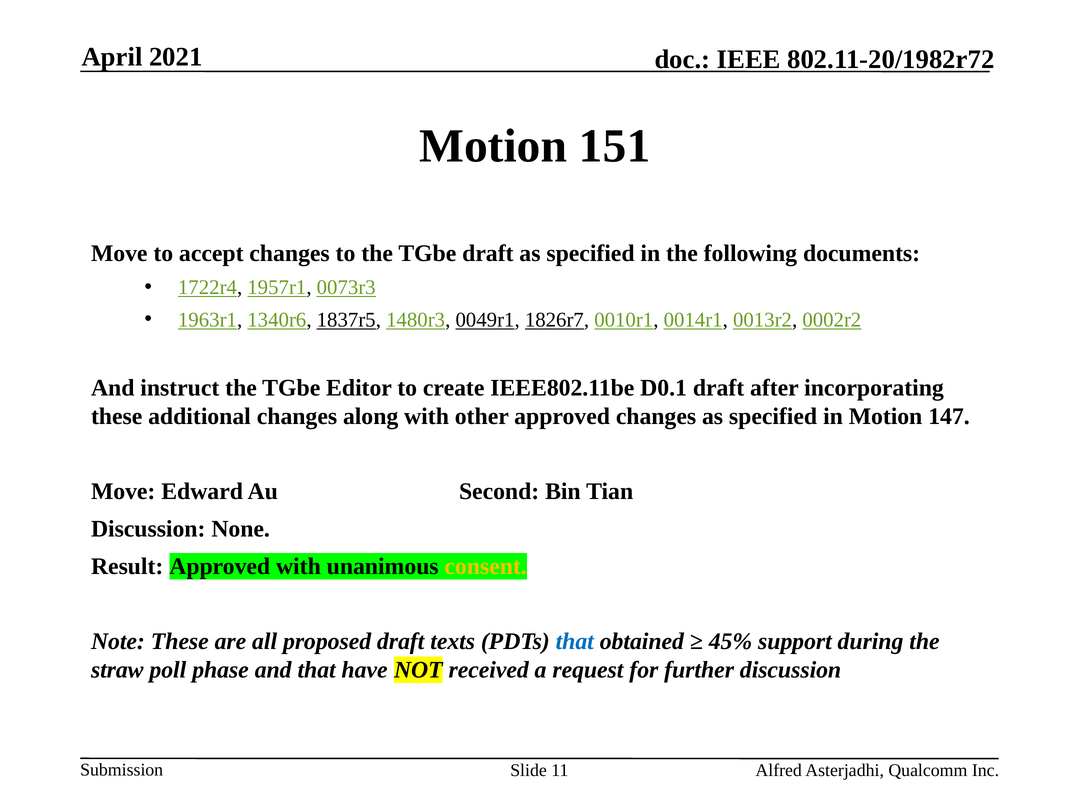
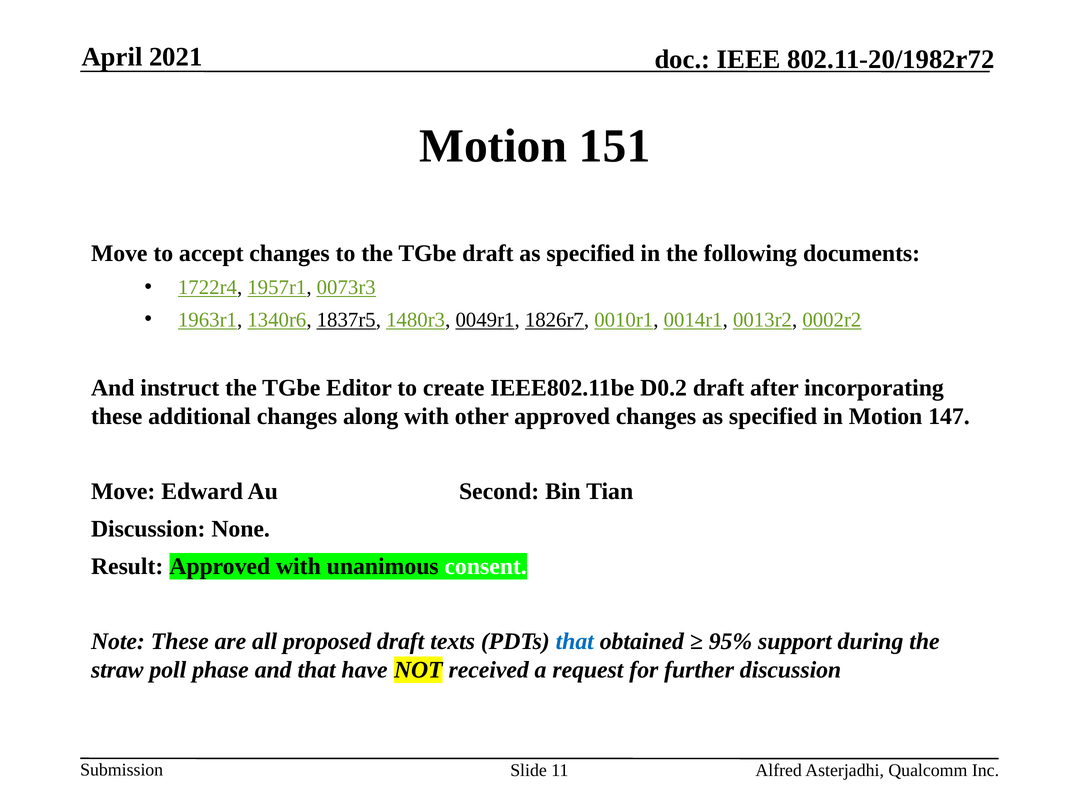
D0.1: D0.1 -> D0.2
consent colour: yellow -> white
45%: 45% -> 95%
